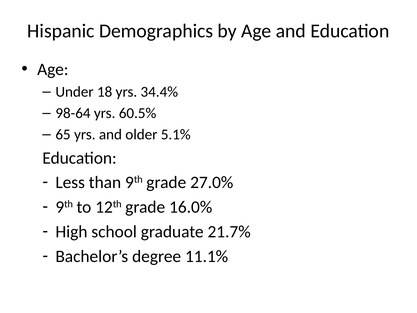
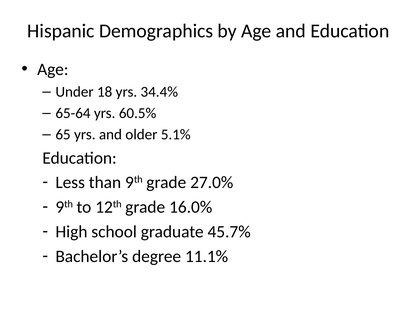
98-64: 98-64 -> 65-64
21.7%: 21.7% -> 45.7%
